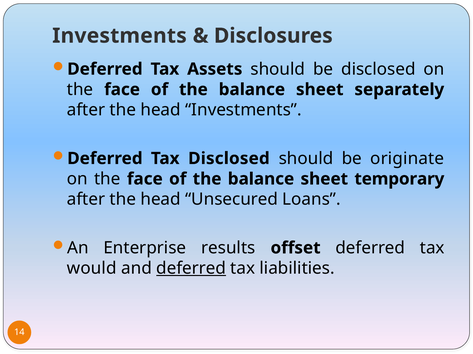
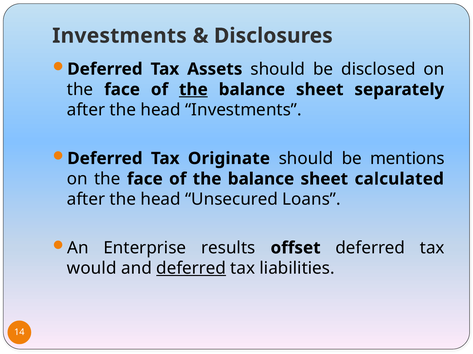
the at (193, 90) underline: none -> present
Tax Disclosed: Disclosed -> Originate
originate: originate -> mentions
temporary: temporary -> calculated
